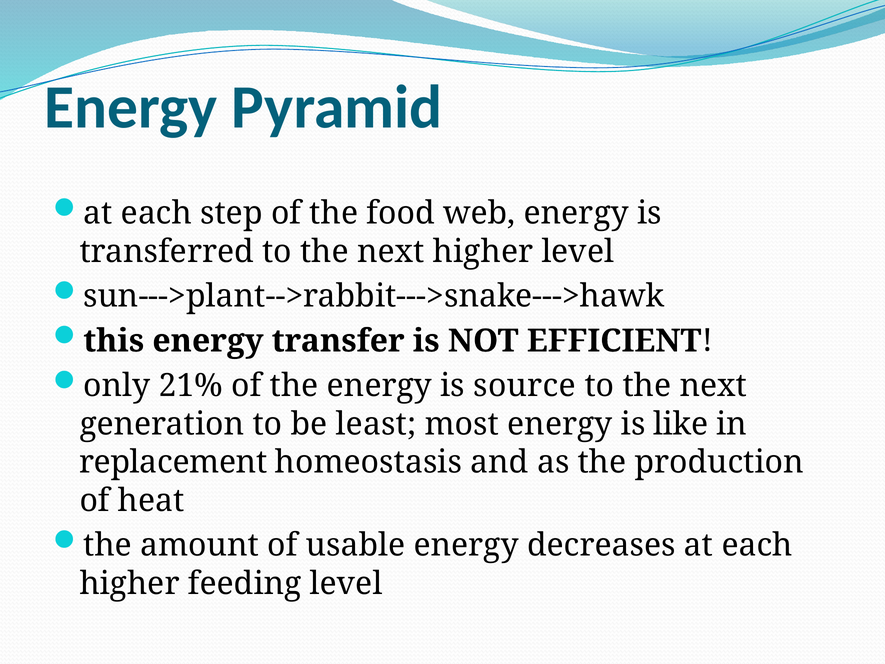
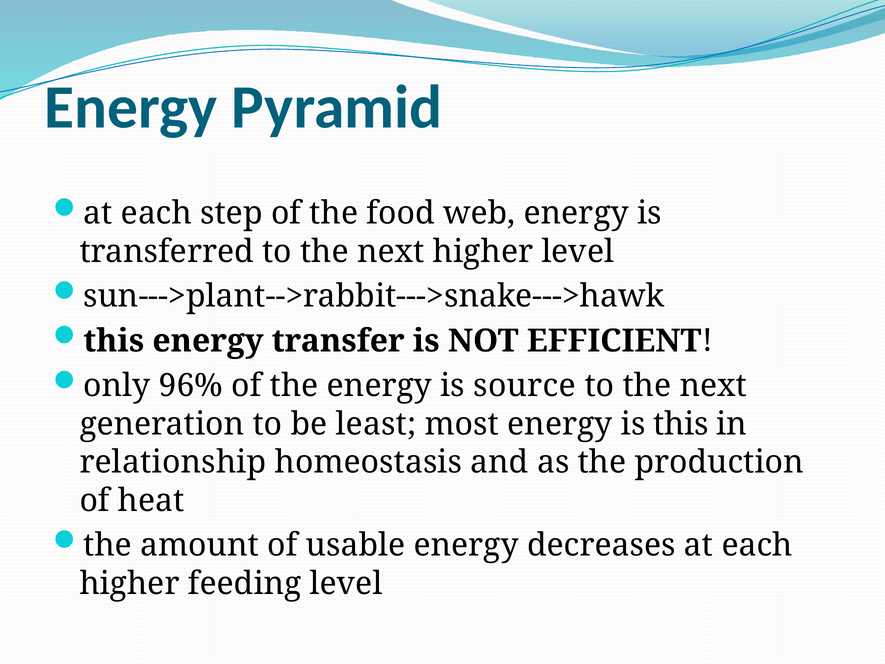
21%: 21% -> 96%
is like: like -> this
replacement: replacement -> relationship
